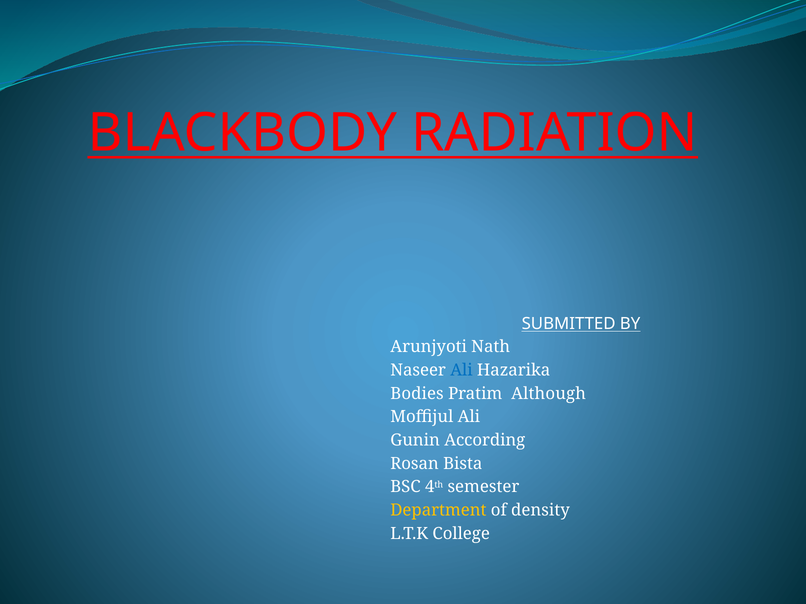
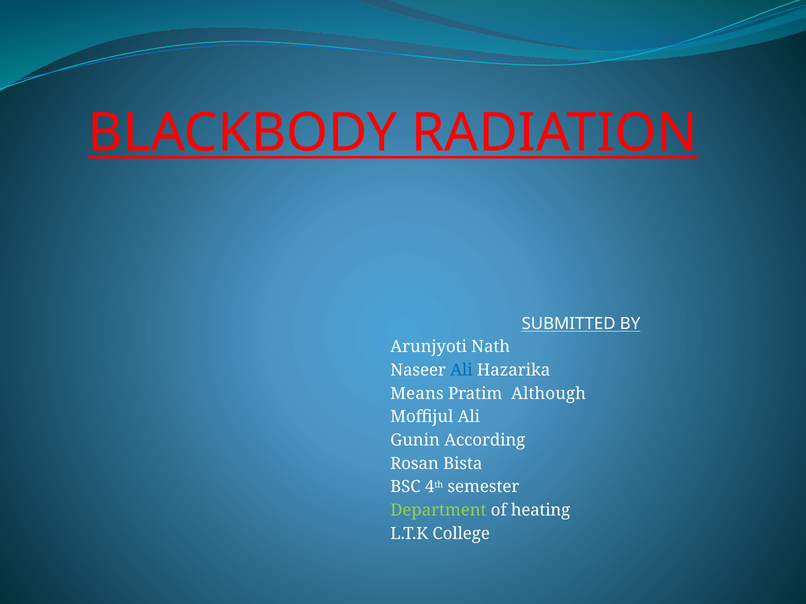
Bodies: Bodies -> Means
Department colour: yellow -> light green
density: density -> heating
